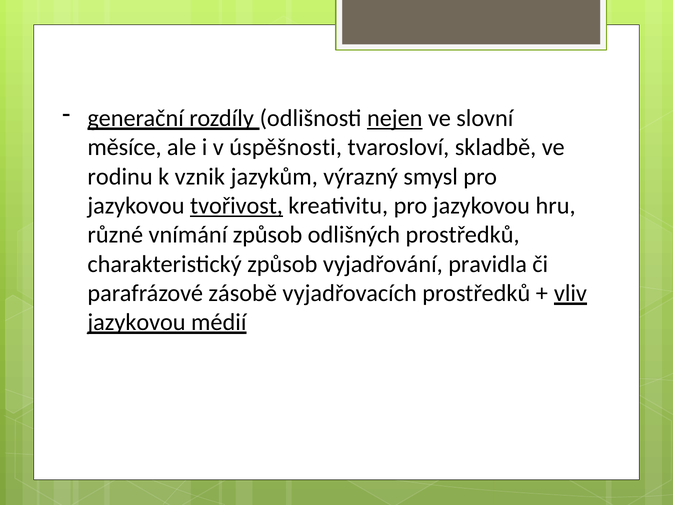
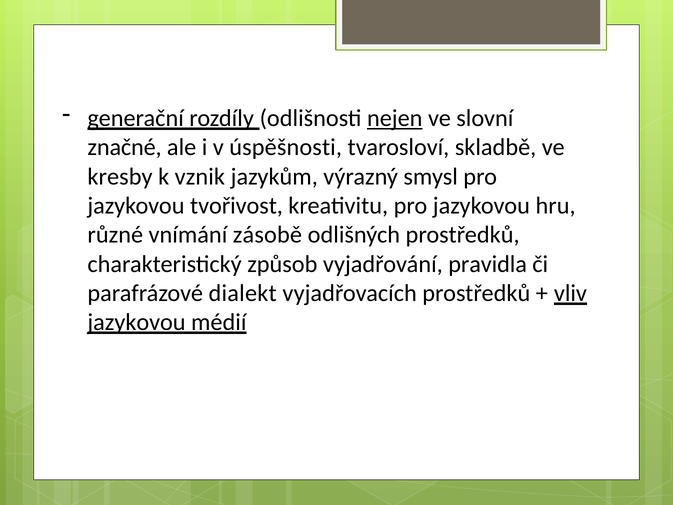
měsíce: měsíce -> značné
rodinu: rodinu -> kresby
tvořivost underline: present -> none
vnímání způsob: způsob -> zásobě
zásobě: zásobě -> dialekt
